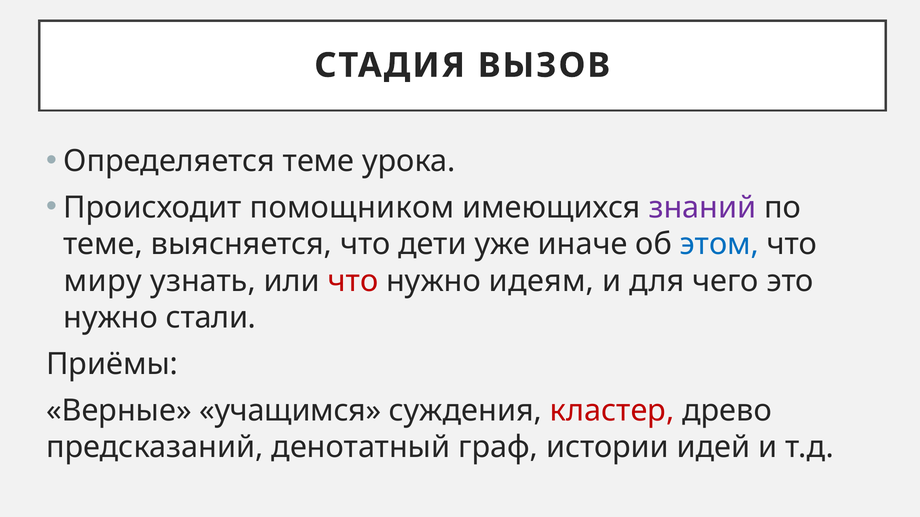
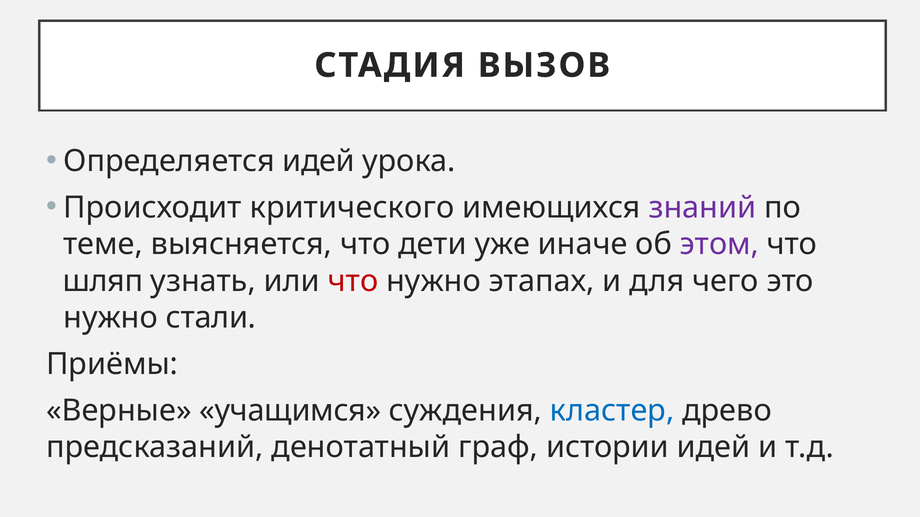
Определяется теме: теме -> идей
помощником: помощником -> критического
этом colour: blue -> purple
миру: миру -> шляп
идеям: идеям -> этапах
кластер colour: red -> blue
